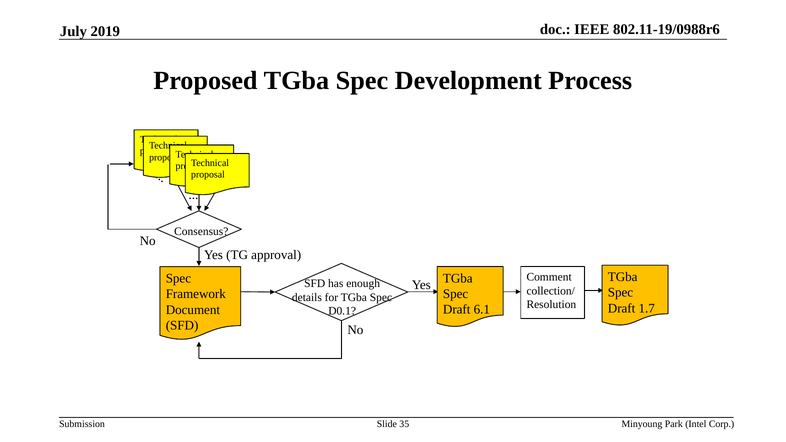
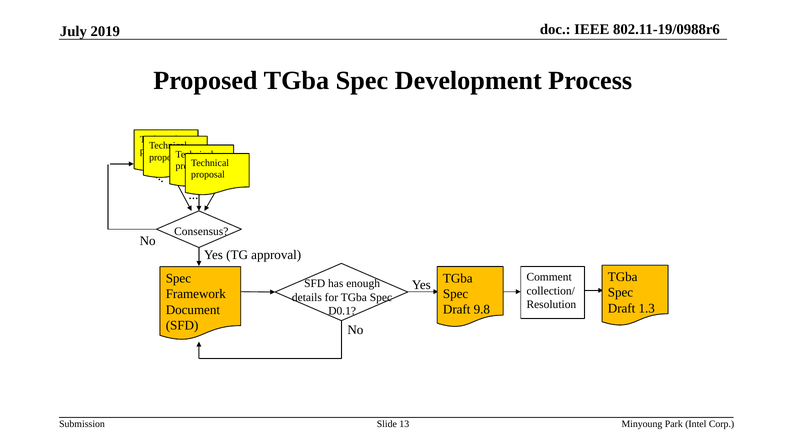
1.7: 1.7 -> 1.3
6.1: 6.1 -> 9.8
35: 35 -> 13
